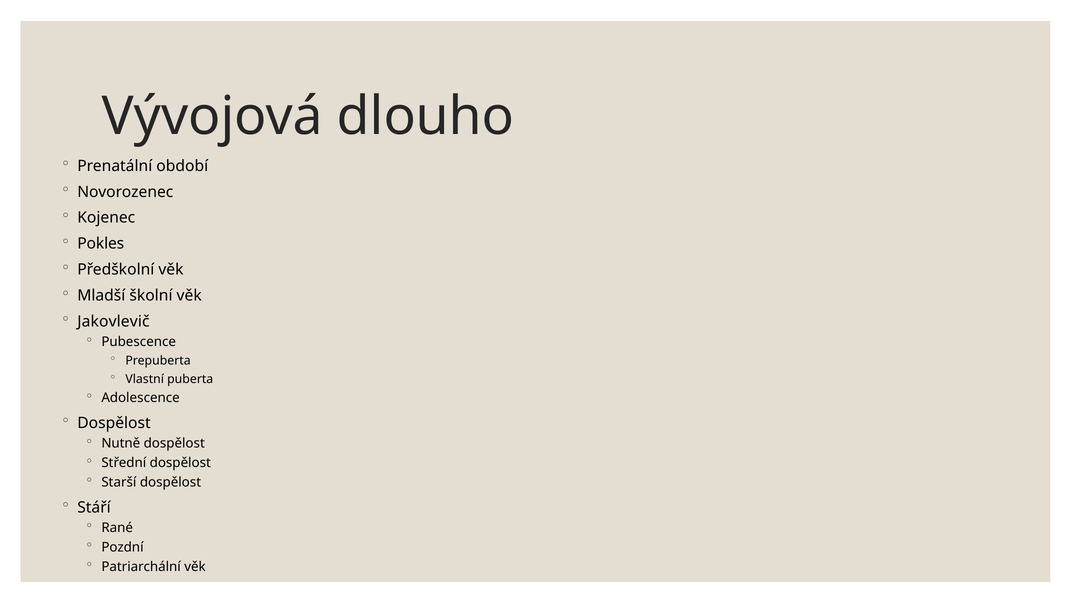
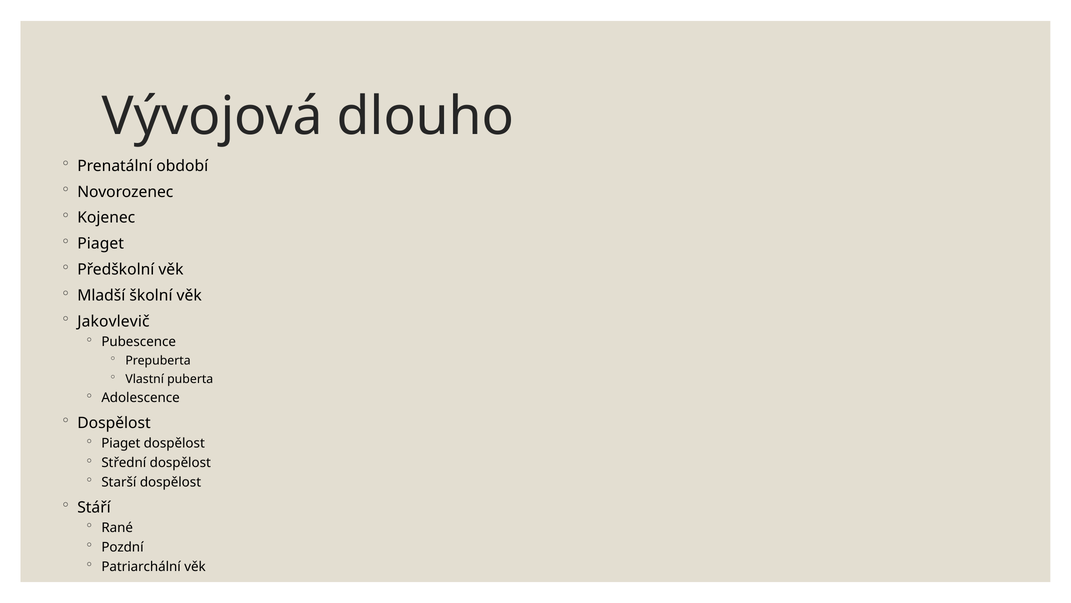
Pokles at (101, 244): Pokles -> Piaget
Nutně at (121, 443): Nutně -> Piaget
